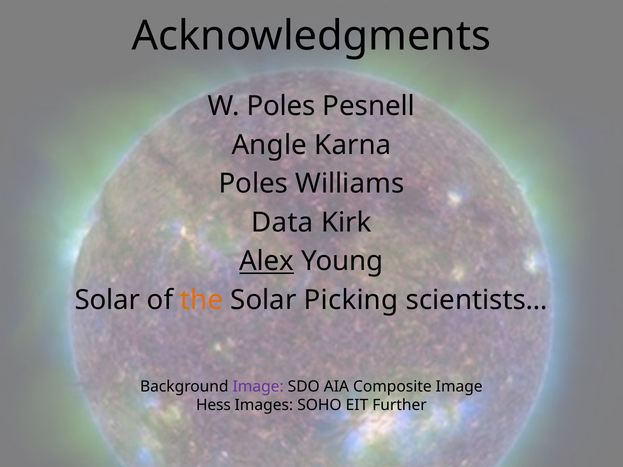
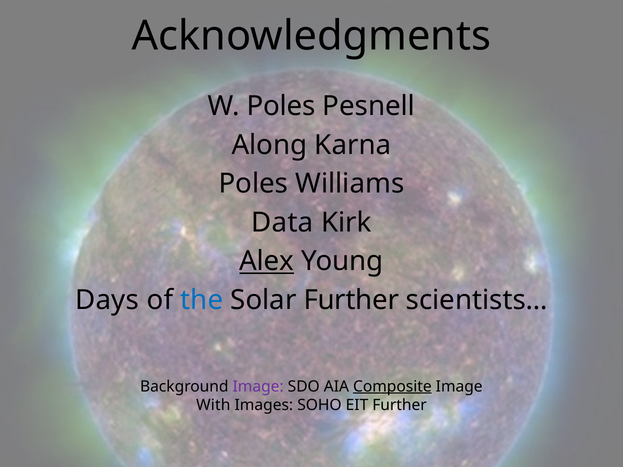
Angle: Angle -> Along
Solar at (107, 300): Solar -> Days
the colour: orange -> blue
Solar Picking: Picking -> Further
Composite underline: none -> present
Hess: Hess -> With
